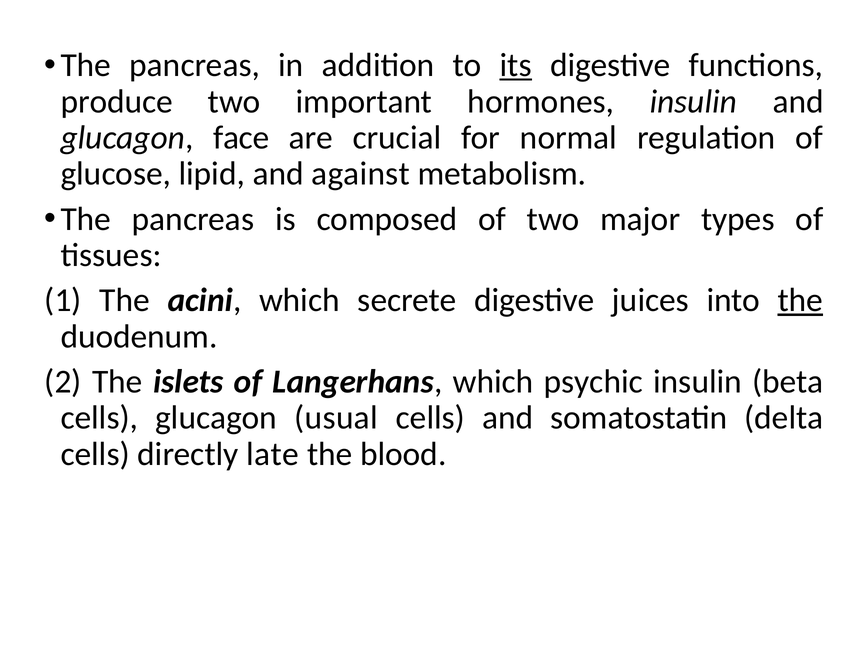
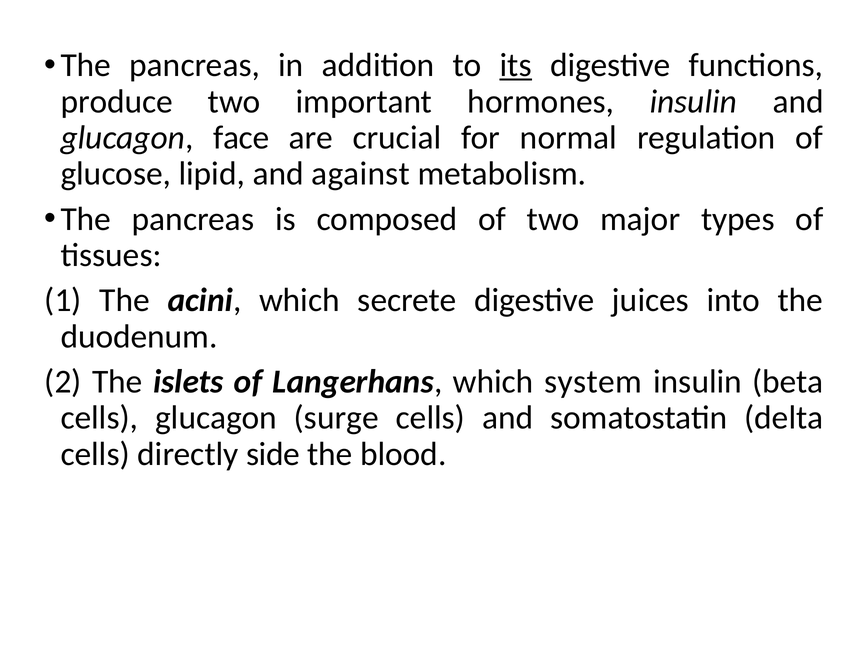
the at (800, 300) underline: present -> none
psychic: psychic -> system
usual: usual -> surge
late: late -> side
